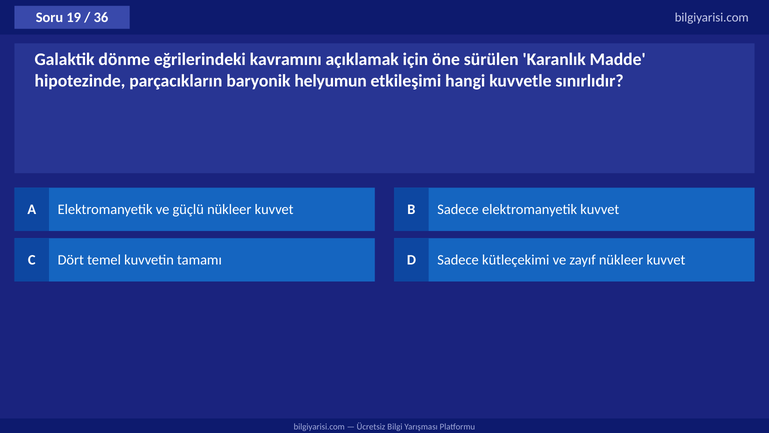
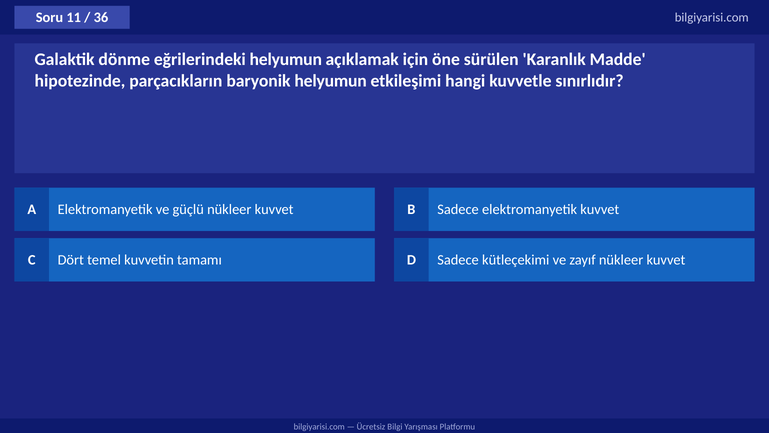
19: 19 -> 11
eğrilerindeki kavramını: kavramını -> helyumun
